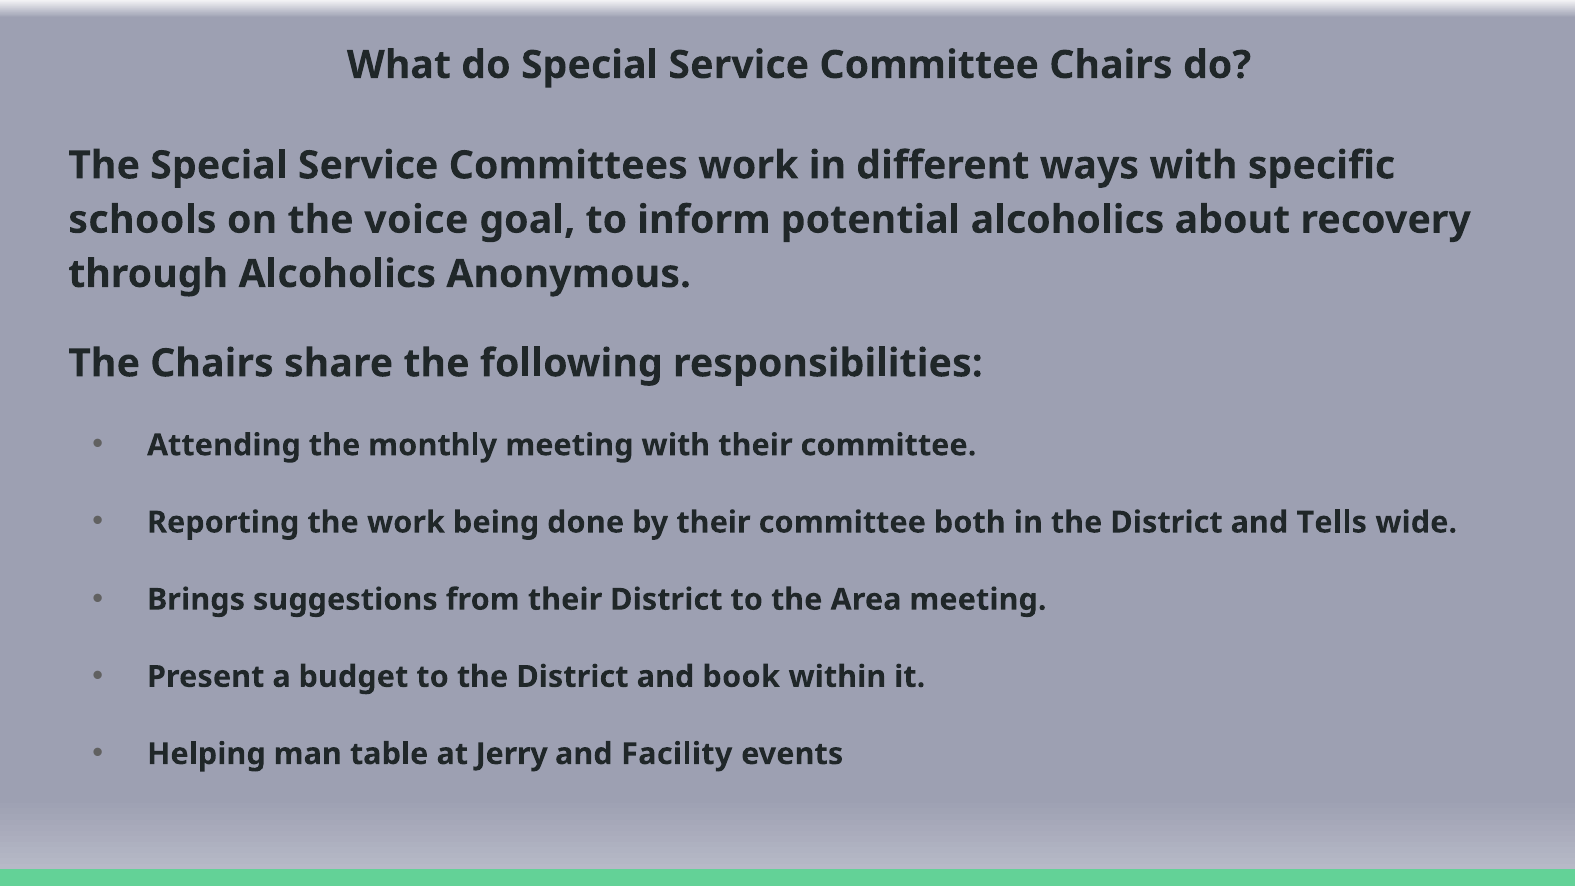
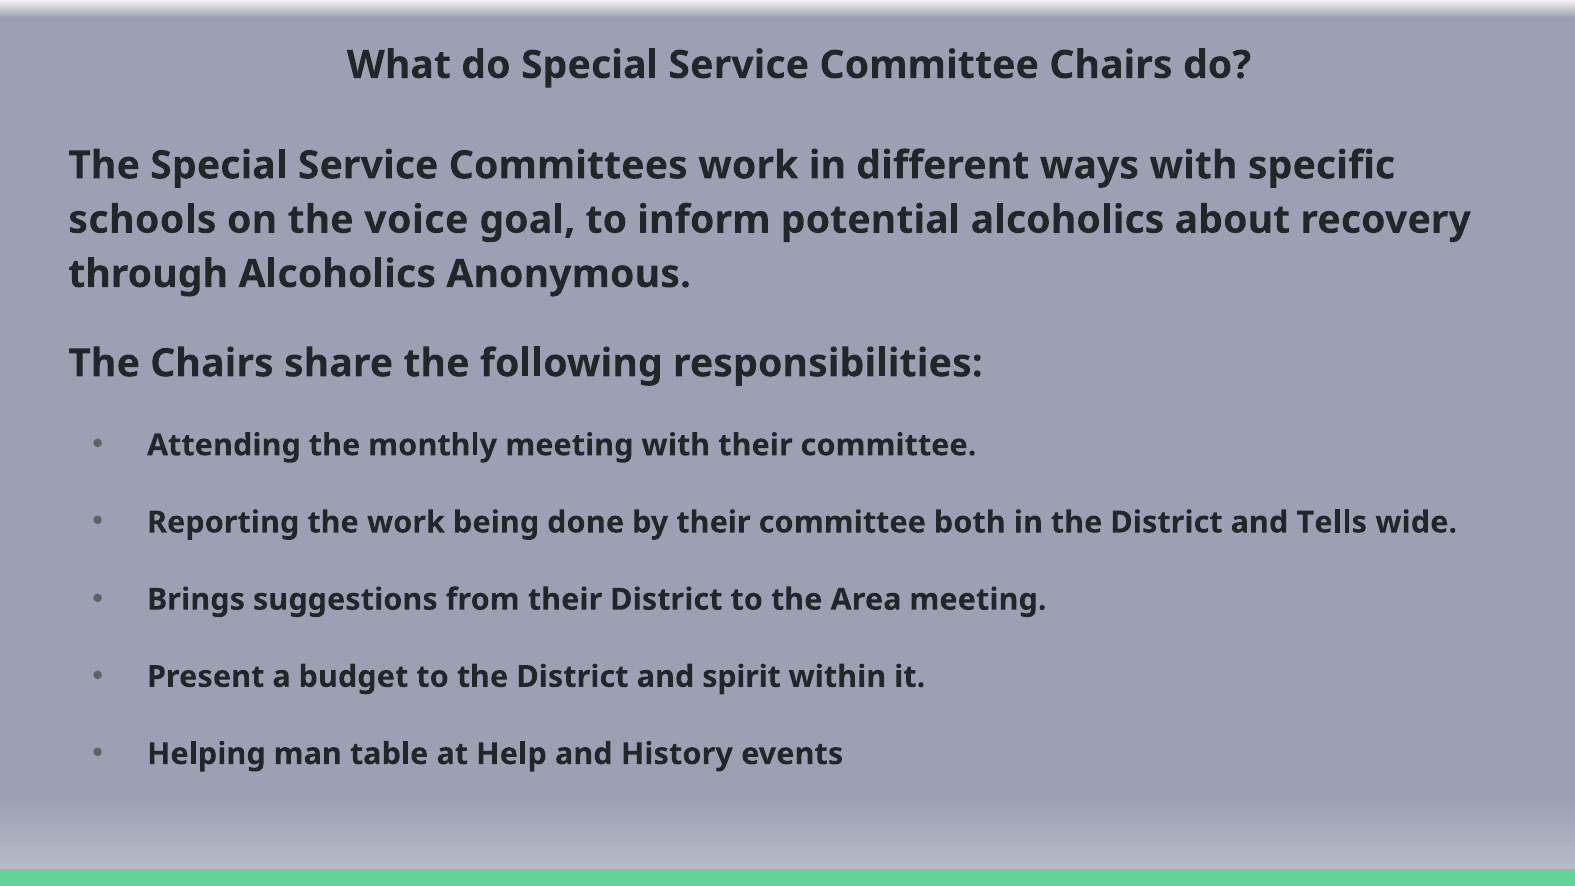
book: book -> spirit
Jerry: Jerry -> Help
Facility: Facility -> History
